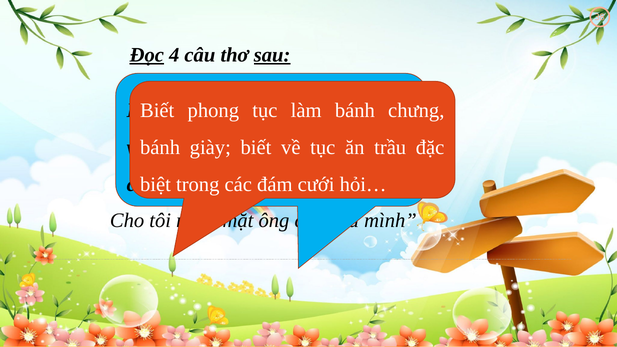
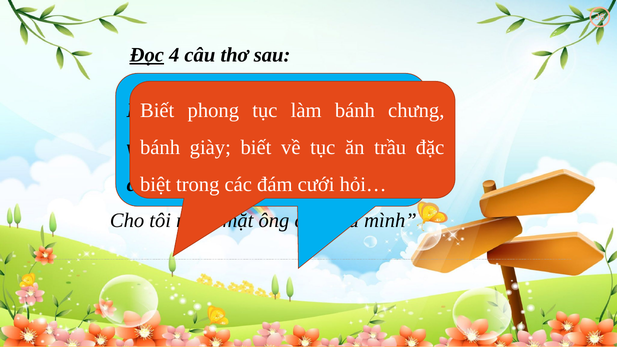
sau underline: present -> none
